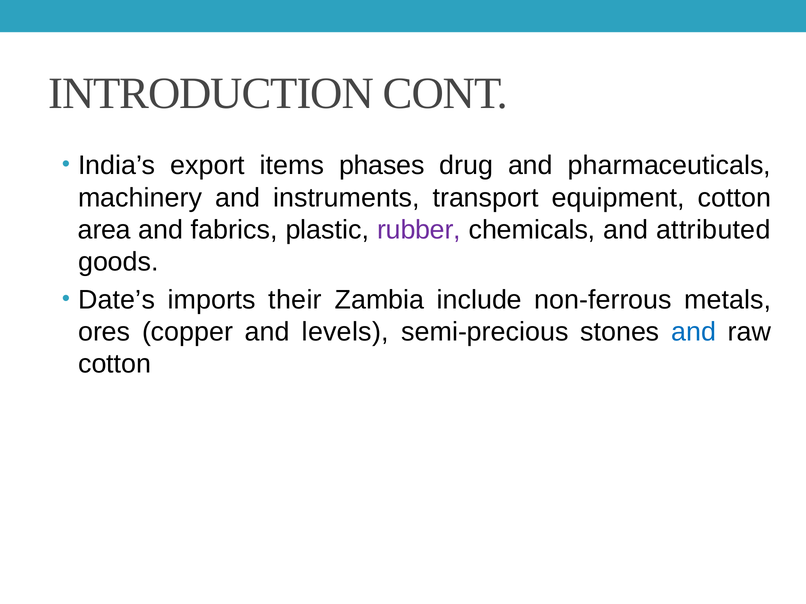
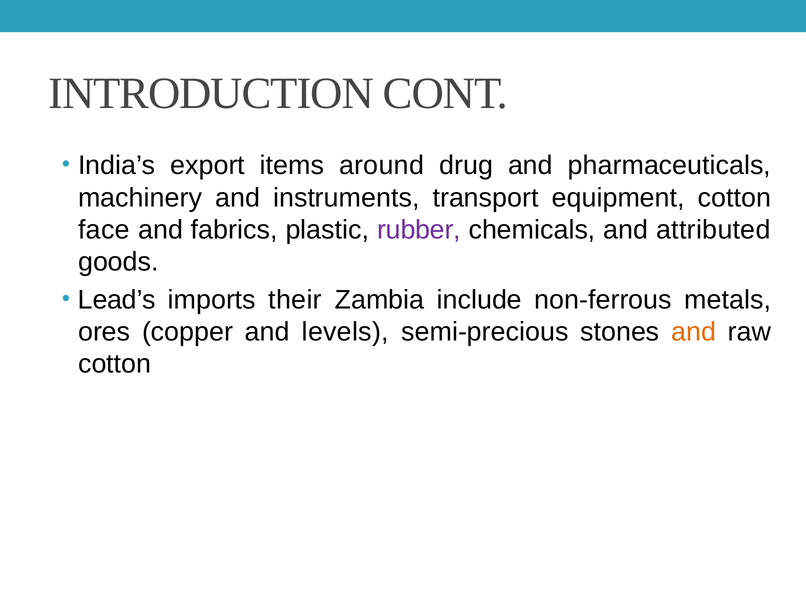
phases: phases -> around
area: area -> face
Date’s: Date’s -> Lead’s
and at (694, 332) colour: blue -> orange
